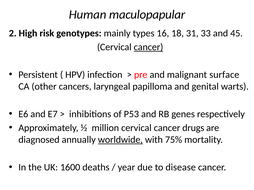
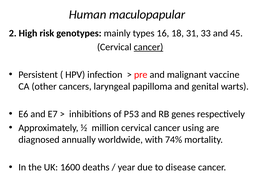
surface: surface -> vaccine
drugs: drugs -> using
worldwide underline: present -> none
75%: 75% -> 74%
